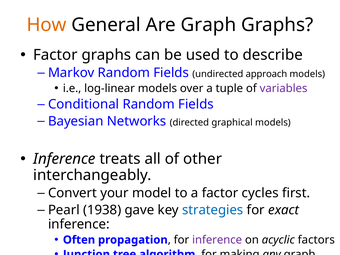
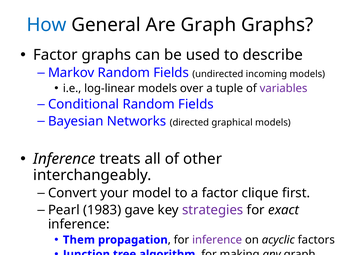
How colour: orange -> blue
approach: approach -> incoming
cycles: cycles -> clique
1938: 1938 -> 1983
strategies colour: blue -> purple
Often: Often -> Them
